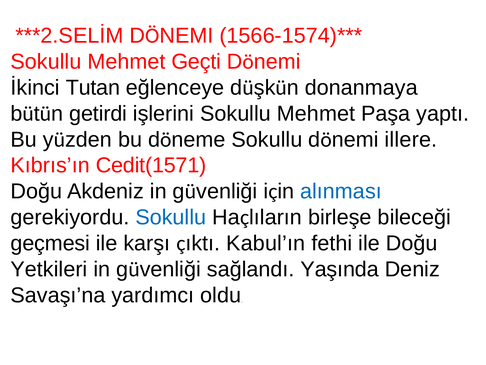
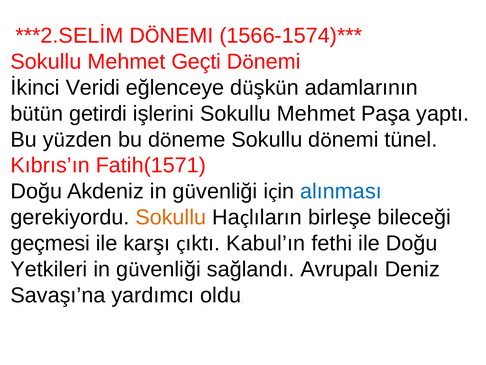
Tutan: Tutan -> Veridi
donanmaya: donanmaya -> adamlarının
illere: illere -> tünel
Cedit(1571: Cedit(1571 -> Fatih(1571
Sokullu at (171, 217) colour: blue -> orange
Yaşında: Yaşında -> Avrupalı
